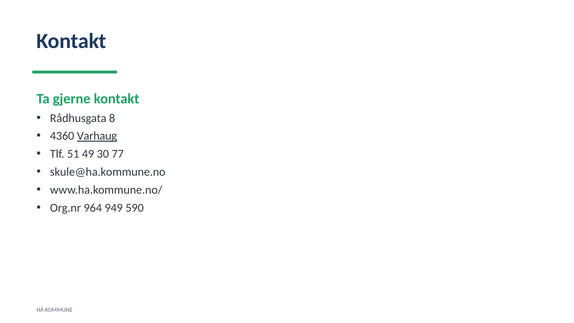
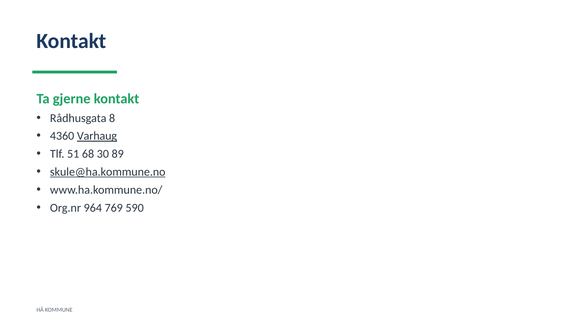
49: 49 -> 68
77: 77 -> 89
skule@ha.kommune.no underline: none -> present
949: 949 -> 769
